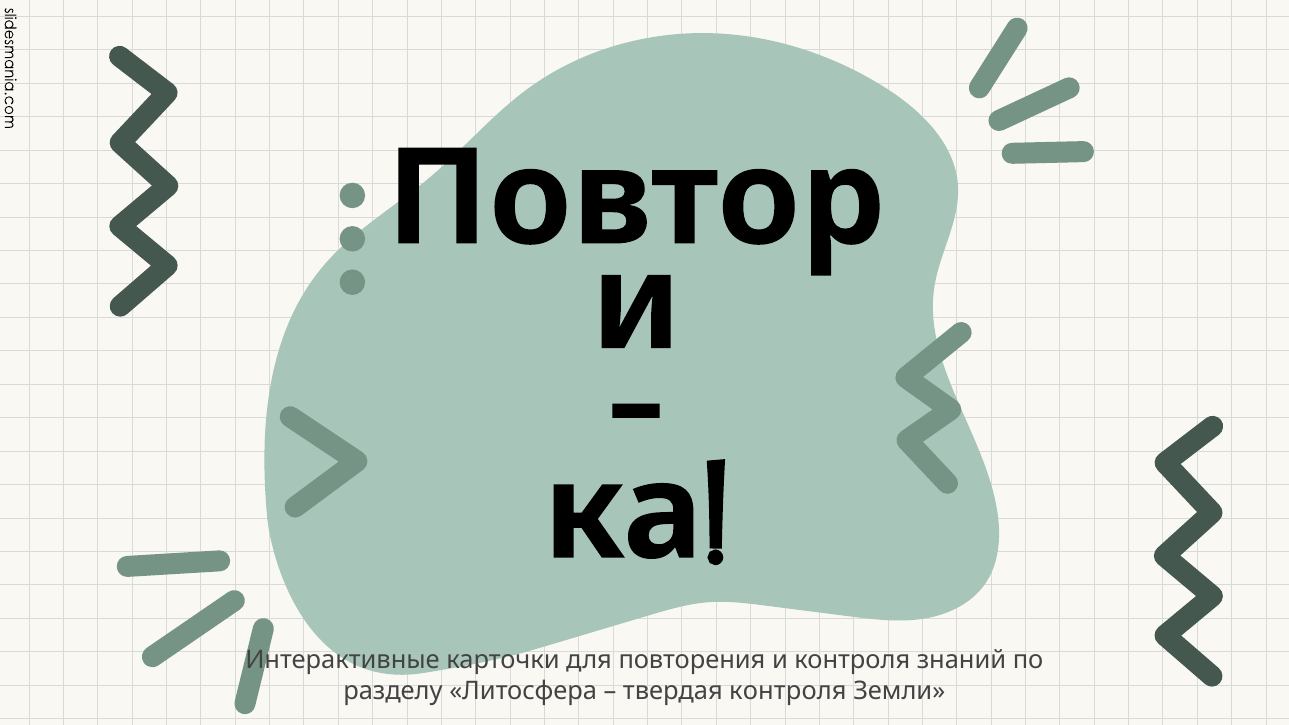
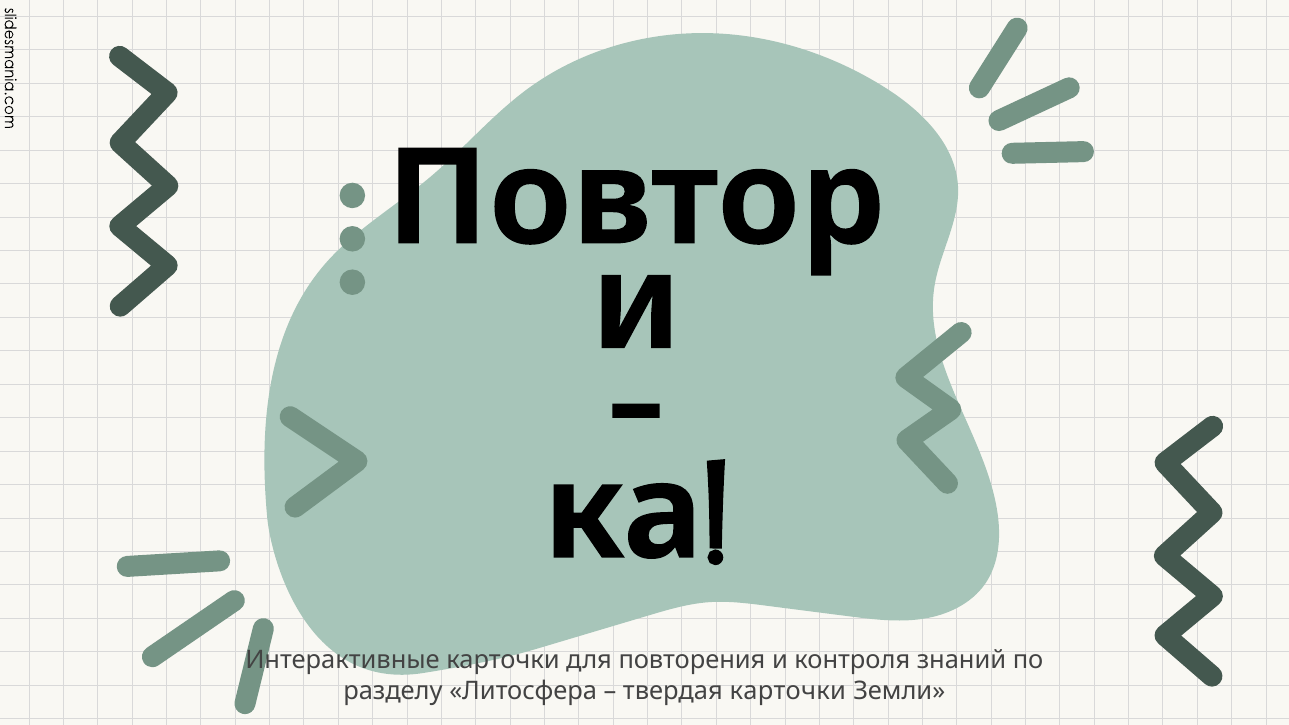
твердая контроля: контроля -> карточки
